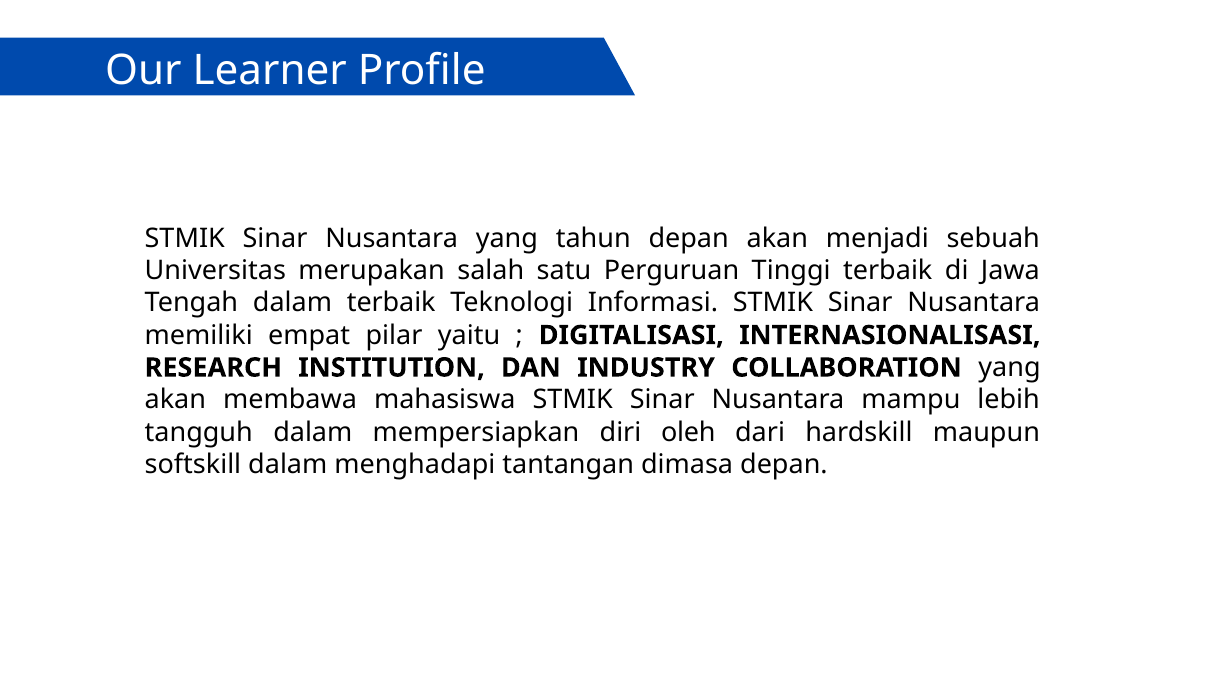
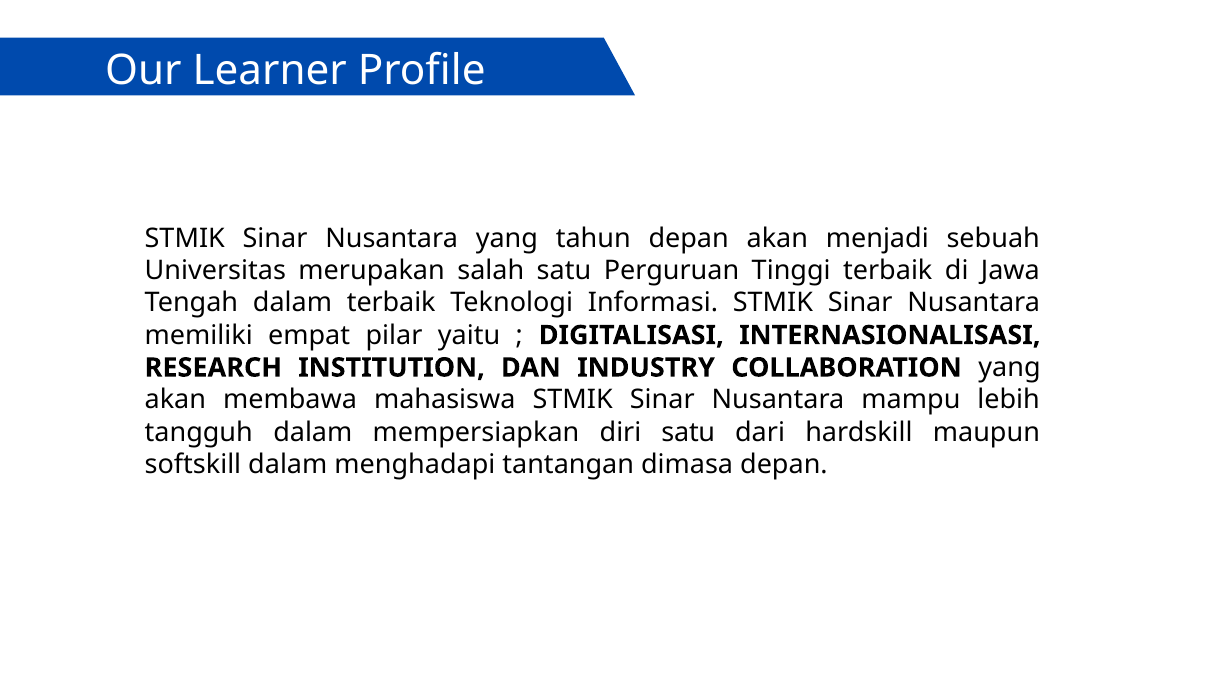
diri oleh: oleh -> satu
